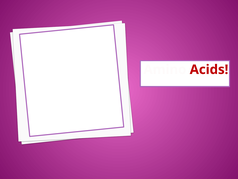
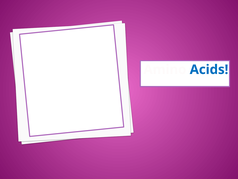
Acids colour: red -> blue
